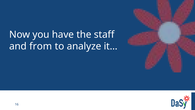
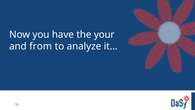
staff: staff -> your
